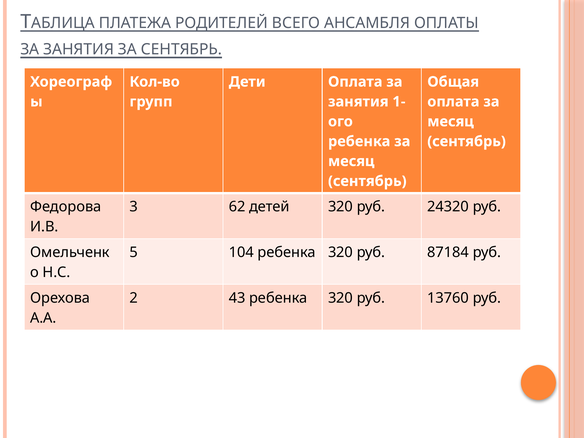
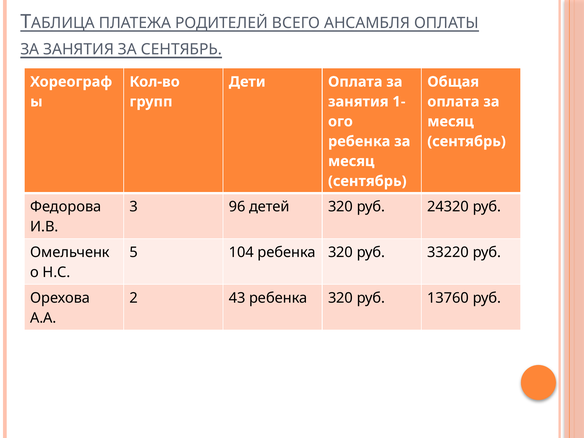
62: 62 -> 96
87184: 87184 -> 33220
